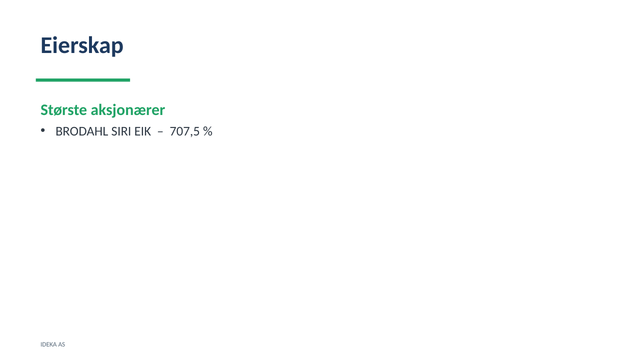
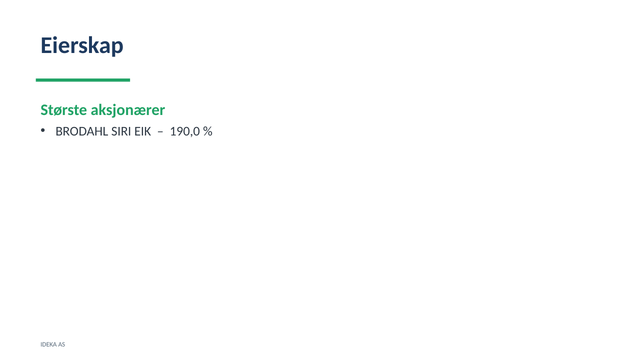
707,5: 707,5 -> 190,0
